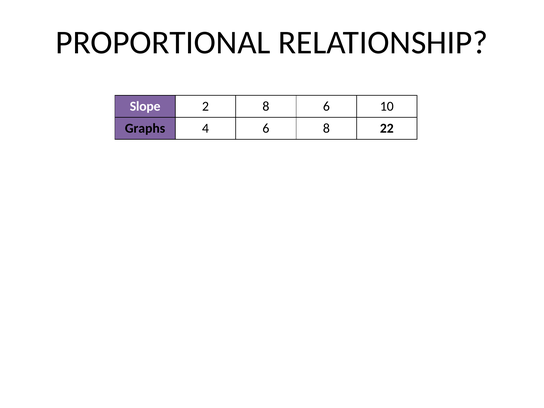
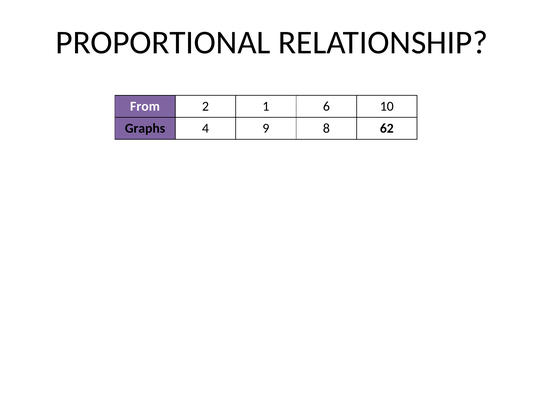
Slope: Slope -> From
2 8: 8 -> 1
4 6: 6 -> 9
22: 22 -> 62
